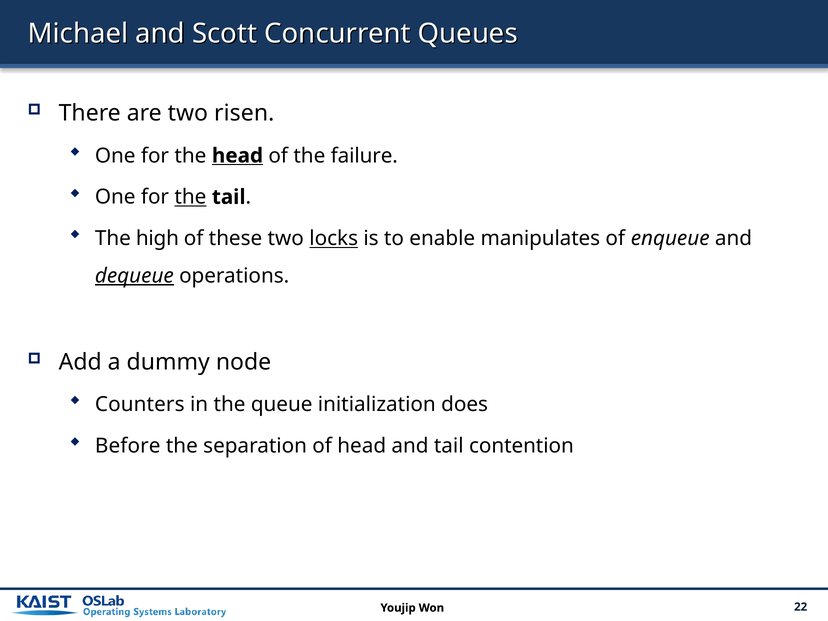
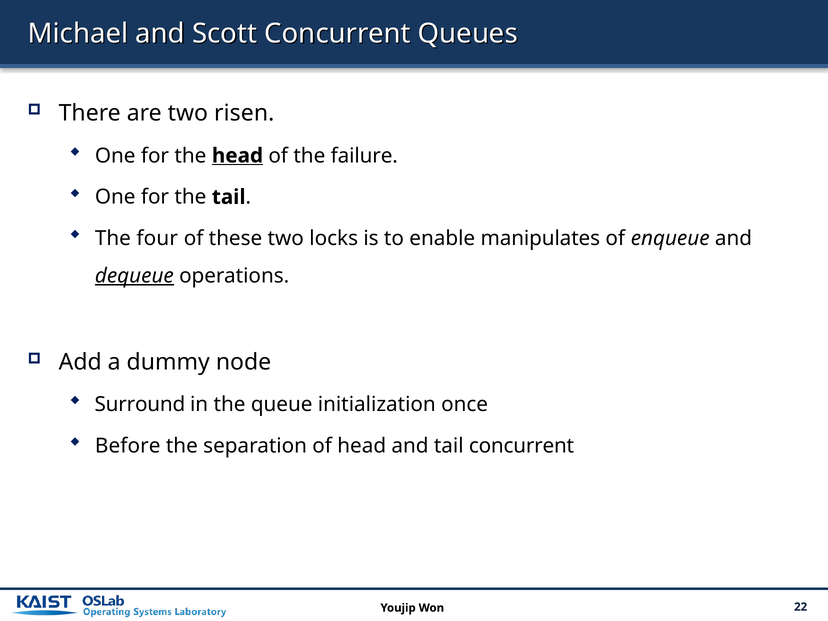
the at (190, 197) underline: present -> none
high: high -> four
locks underline: present -> none
Counters: Counters -> Surround
does: does -> once
tail contention: contention -> concurrent
